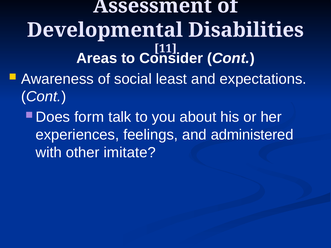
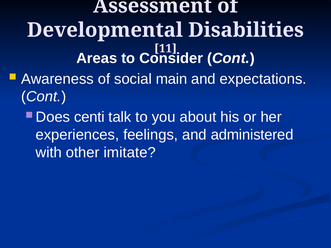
least: least -> main
form: form -> centi
